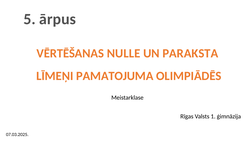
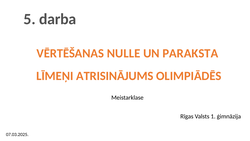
ārpus: ārpus -> darba
PAMATOJUMA: PAMATOJUMA -> ATRISINĀJUMS
